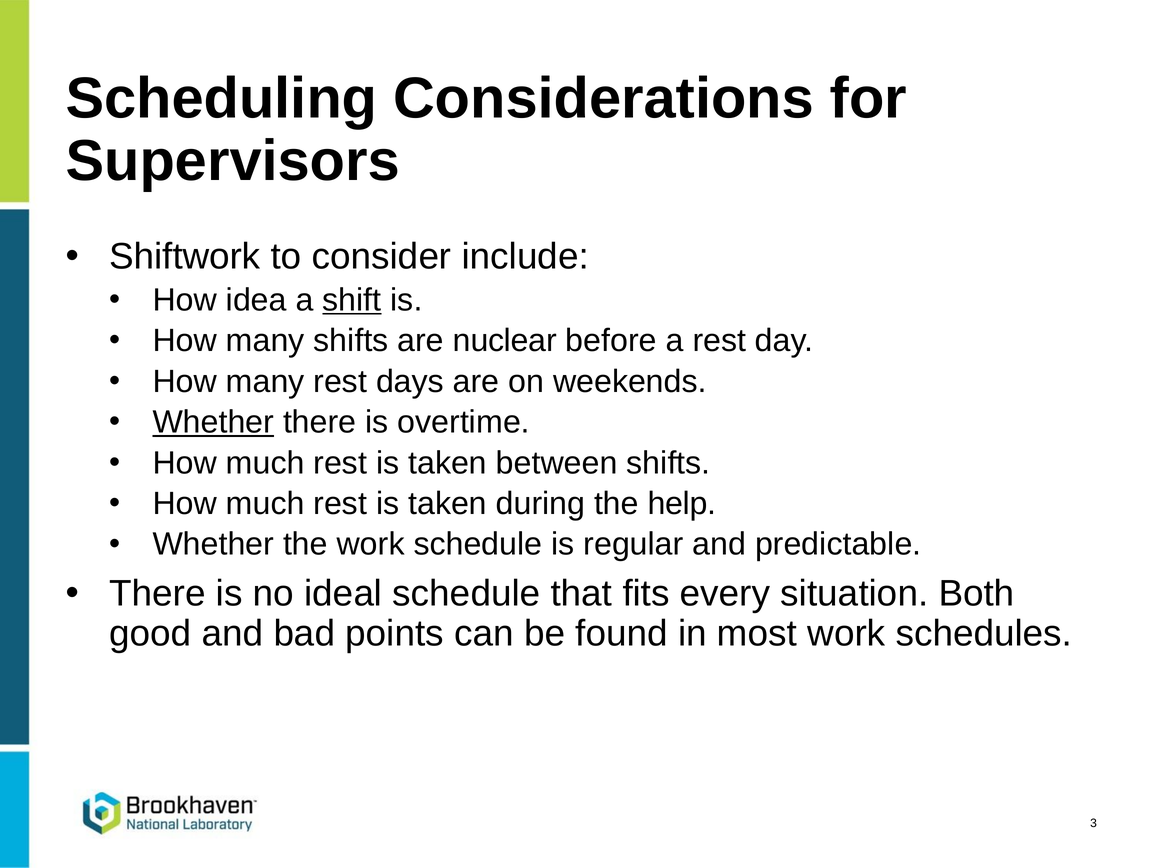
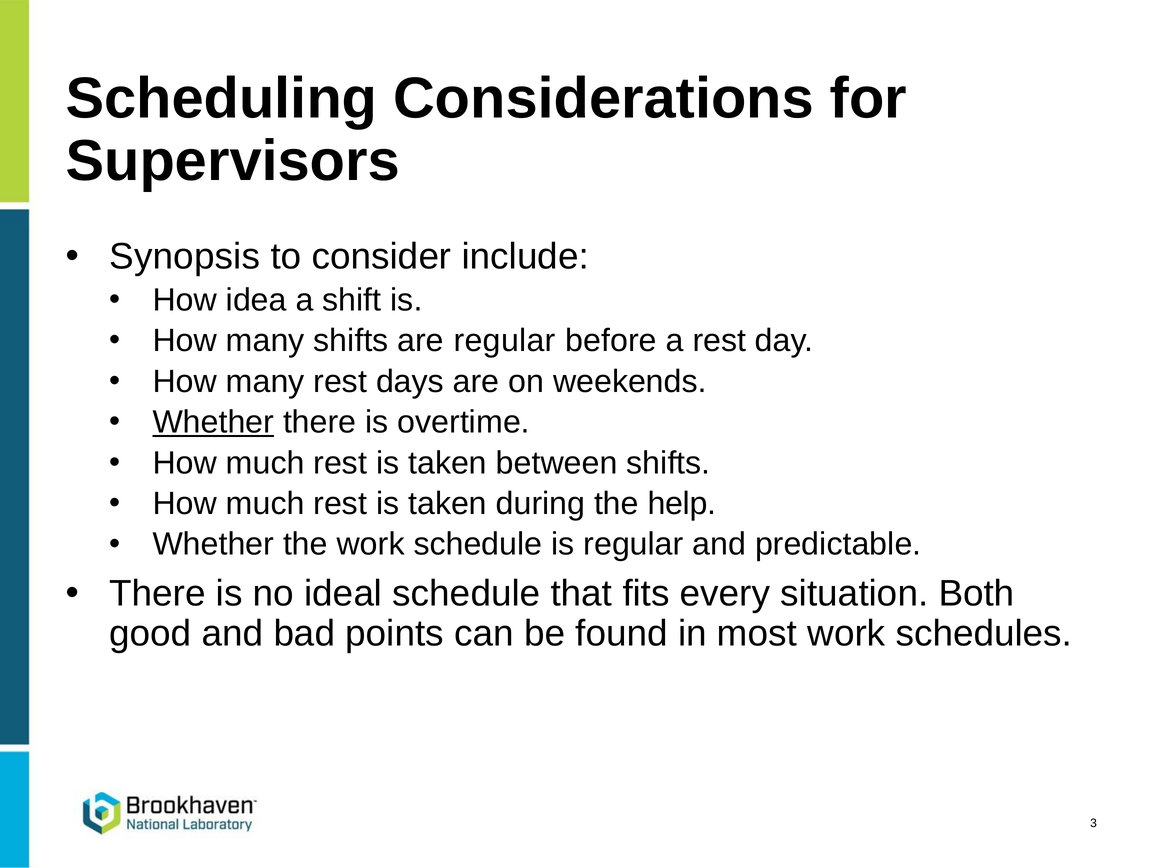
Shiftwork: Shiftwork -> Synopsis
shift underline: present -> none
are nuclear: nuclear -> regular
